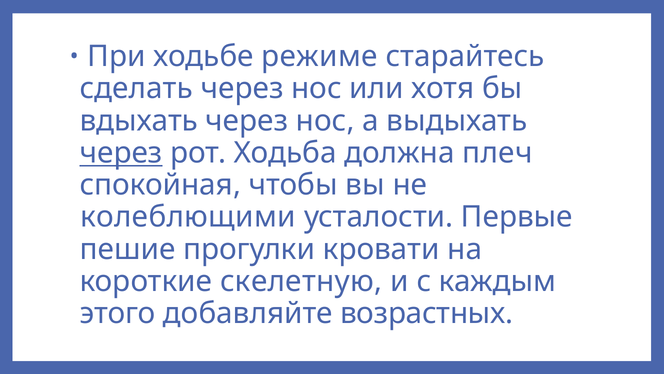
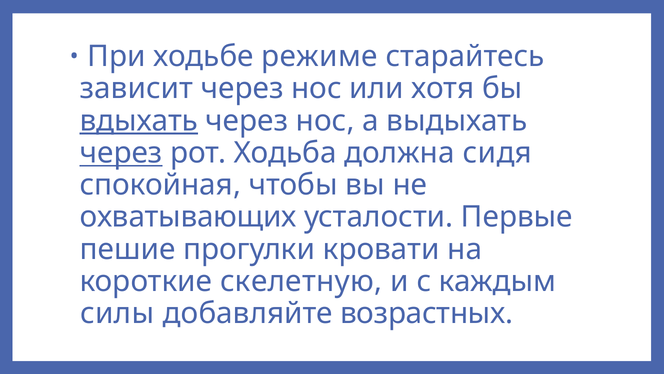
сделать: сделать -> зависит
вдыхать underline: none -> present
плеч: плеч -> сидя
колеблющими: колеблющими -> охватывающих
этого: этого -> силы
